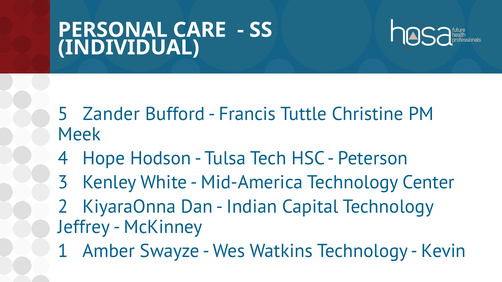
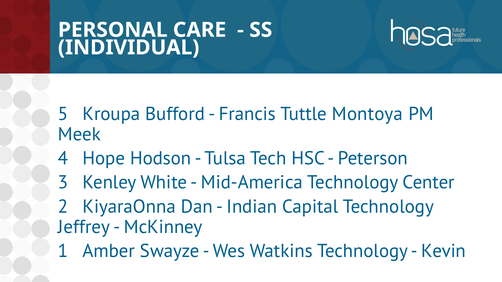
Zander: Zander -> Kroupa
Christine: Christine -> Montoya
